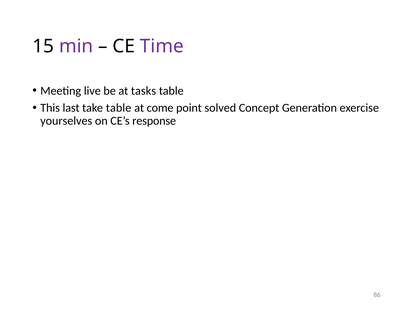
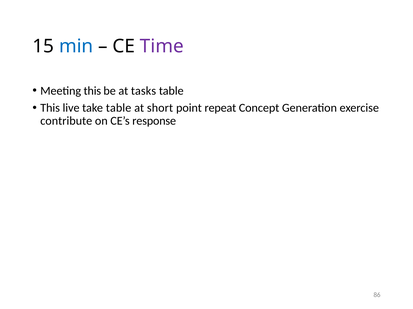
min colour: purple -> blue
Meeting live: live -> this
last: last -> live
come: come -> short
solved: solved -> repeat
yourselves: yourselves -> contribute
